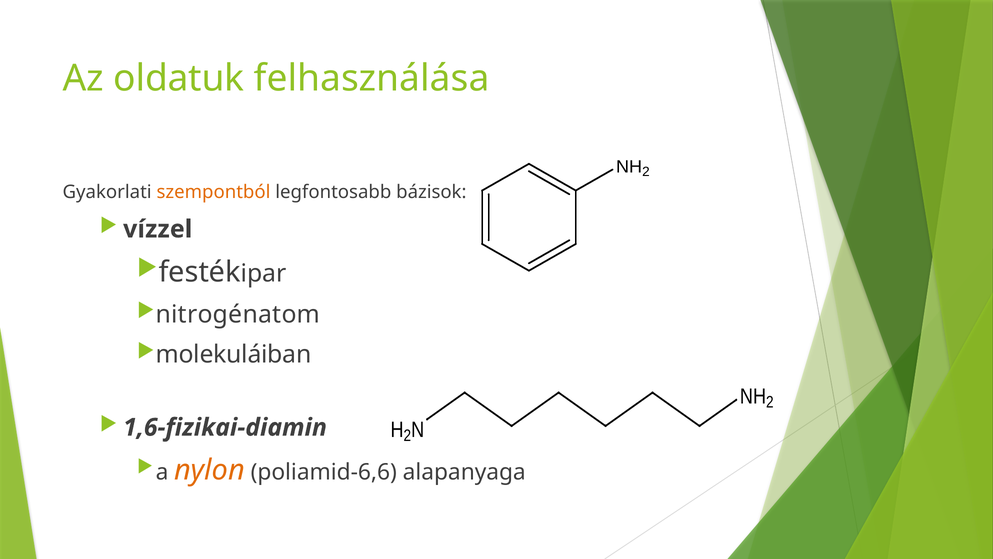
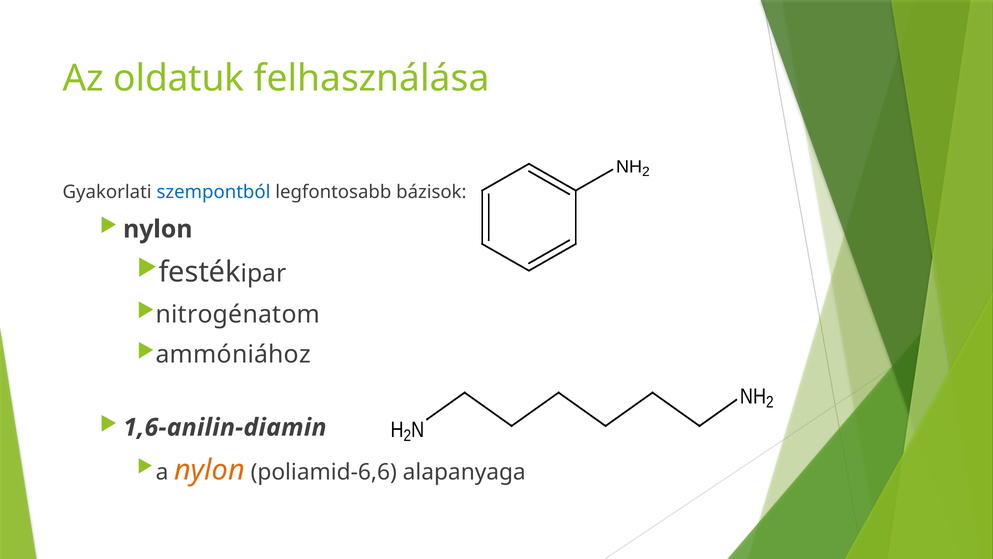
szempontból colour: orange -> blue
vízzel at (158, 229): vízzel -> nylon
molekuláiban: molekuláiban -> ammóniához
1,6-fizikai-diamin: 1,6-fizikai-diamin -> 1,6-anilin-diamin
